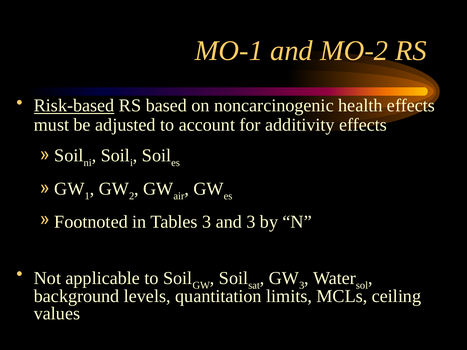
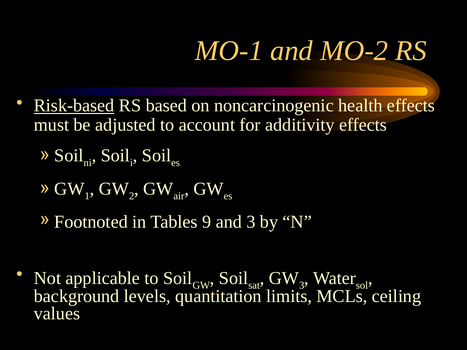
Tables 3: 3 -> 9
